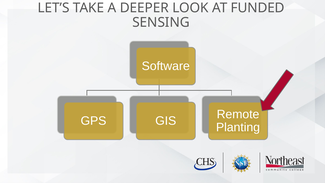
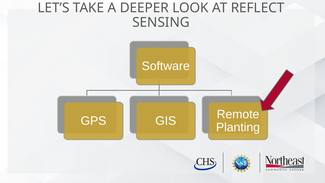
FUNDED: FUNDED -> REFLECT
